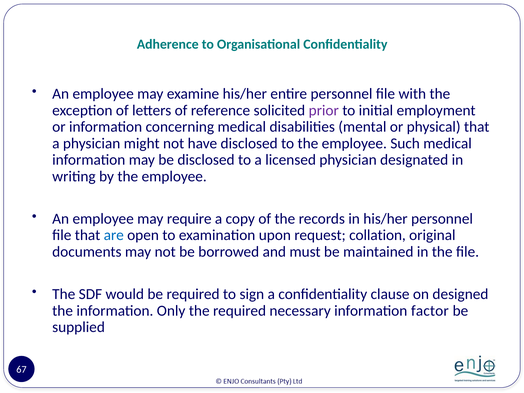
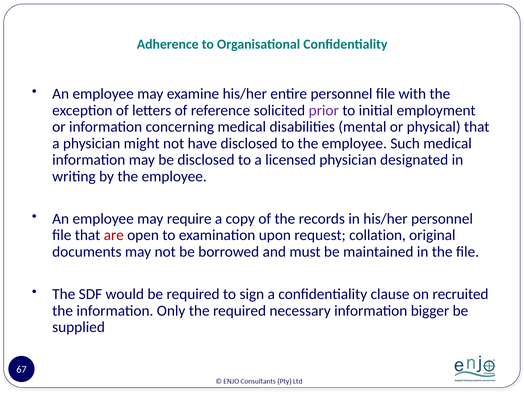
are colour: blue -> red
designed: designed -> recruited
factor: factor -> bigger
